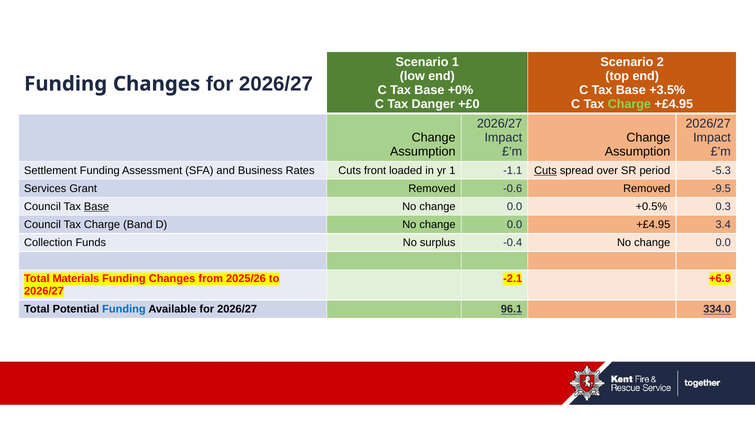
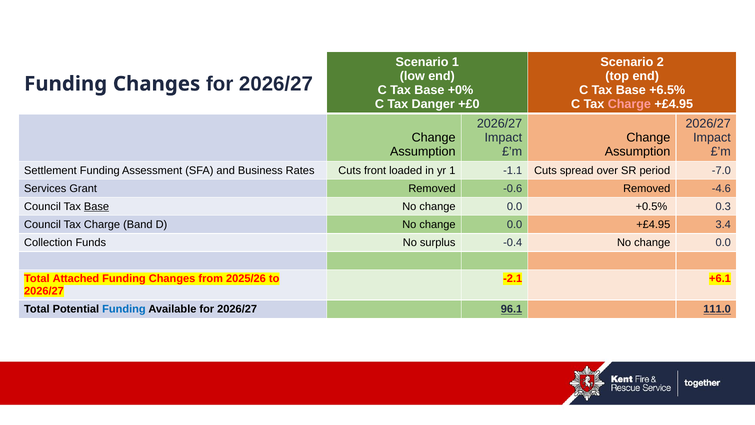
+3.5%: +3.5% -> +6.5%
Charge at (629, 104) colour: light green -> pink
Cuts at (545, 170) underline: present -> none
-5.3: -5.3 -> -7.0
-9.5: -9.5 -> -4.6
Materials: Materials -> Attached
+6.9: +6.9 -> +6.1
334.0: 334.0 -> 111.0
